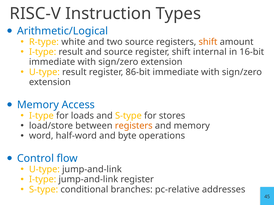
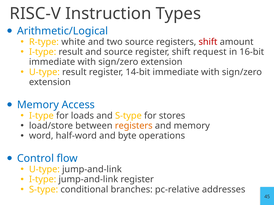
shift at (208, 42) colour: orange -> red
internal: internal -> request
86-bit: 86-bit -> 14-bit
